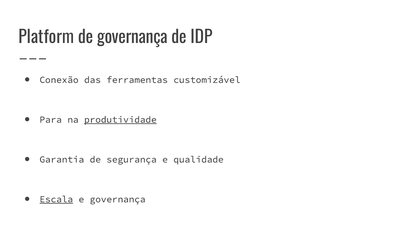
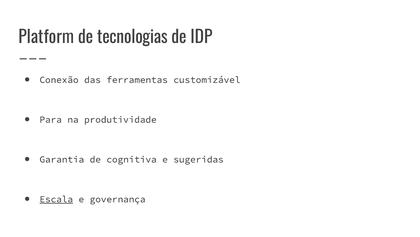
de governança: governança -> tecnologias
produtividade underline: present -> none
segurança: segurança -> cognitiva
qualidade: qualidade -> sugeridas
